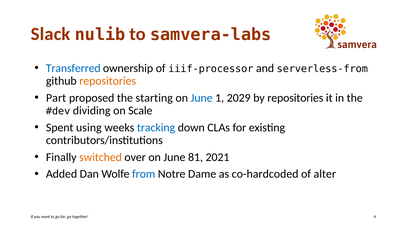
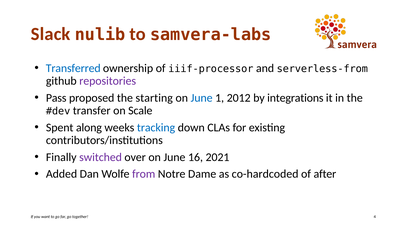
repositories at (108, 81) colour: orange -> purple
Part: Part -> Pass
2029: 2029 -> 2012
by repositories: repositories -> integrations
dividing: dividing -> transfer
using: using -> along
switched colour: orange -> purple
81: 81 -> 16
from colour: blue -> purple
alter: alter -> after
